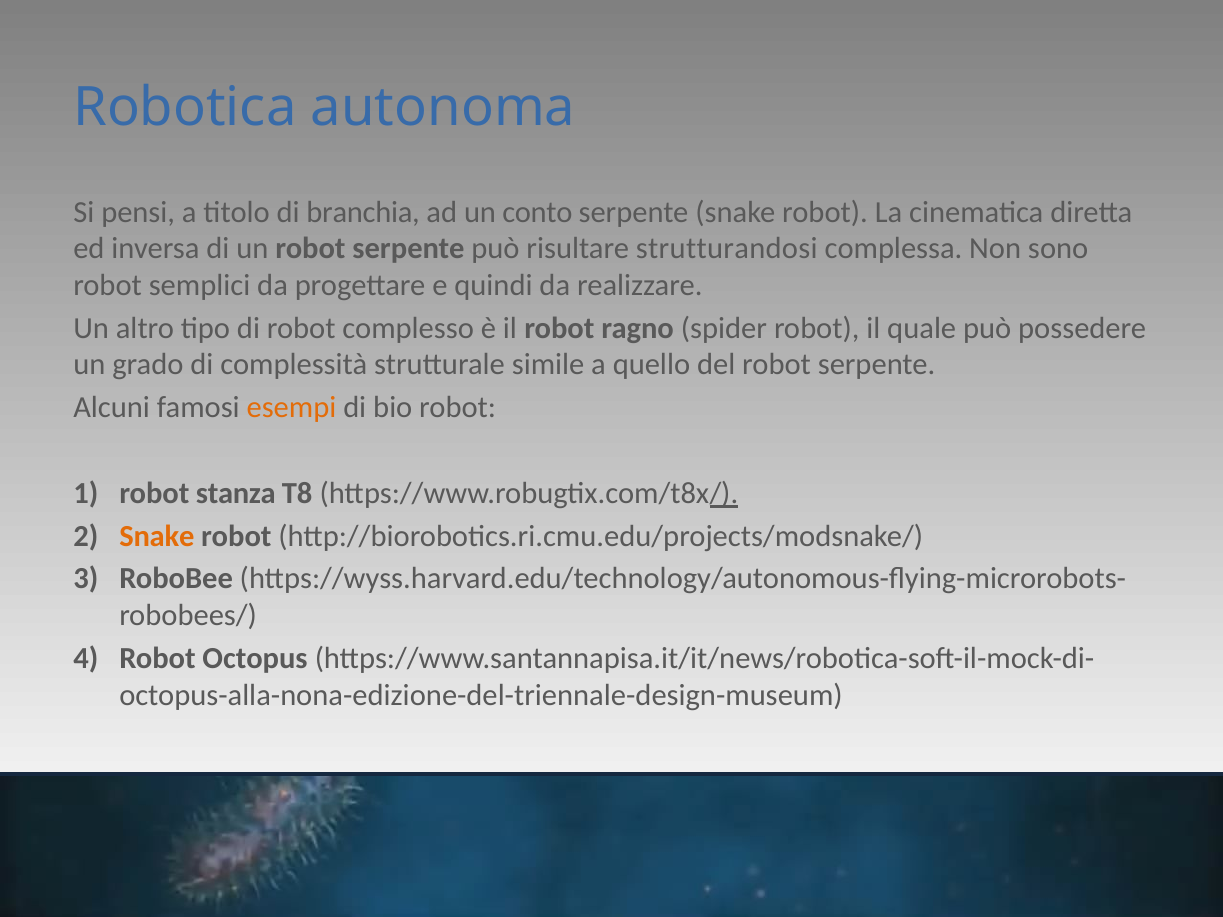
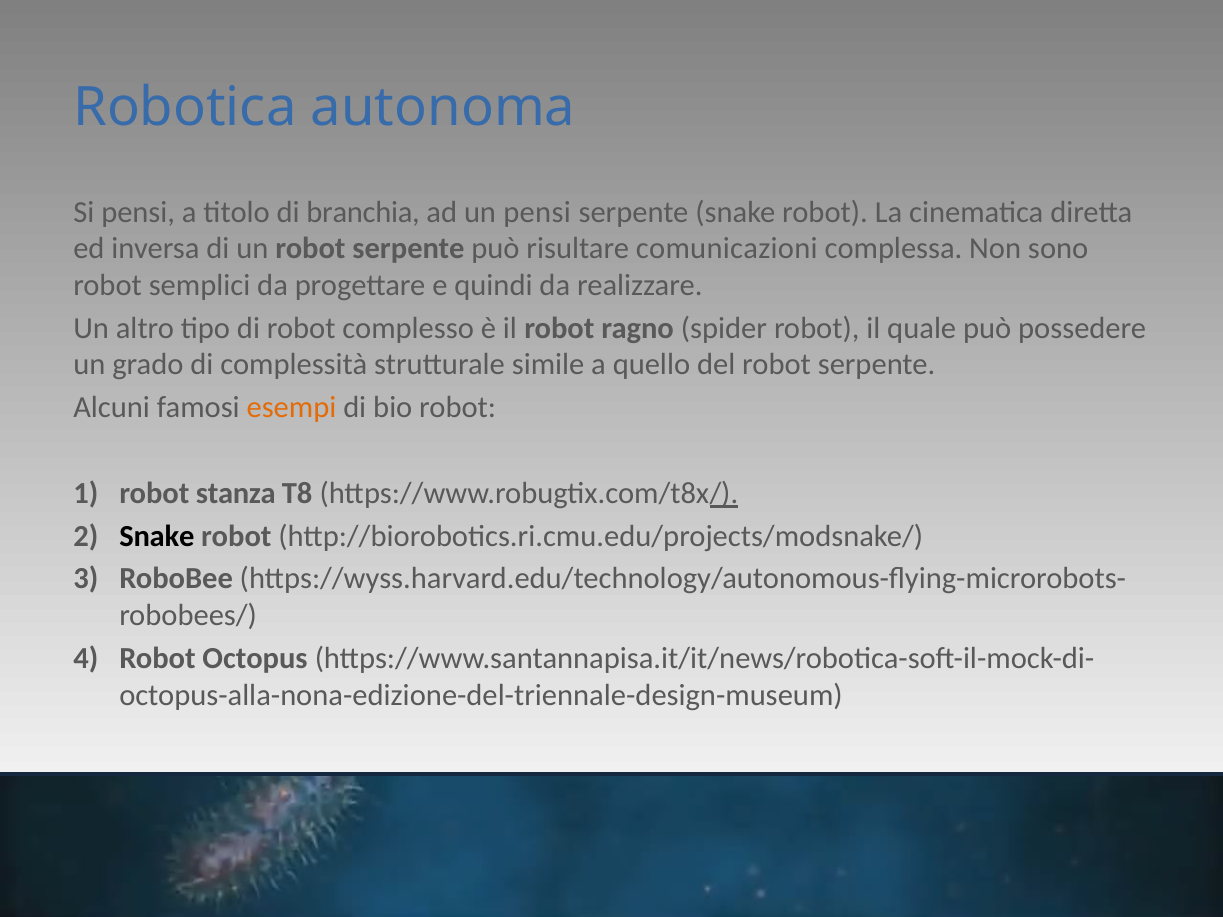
un conto: conto -> pensi
strutturandosi: strutturandosi -> comunicazioni
Snake at (157, 536) colour: orange -> black
